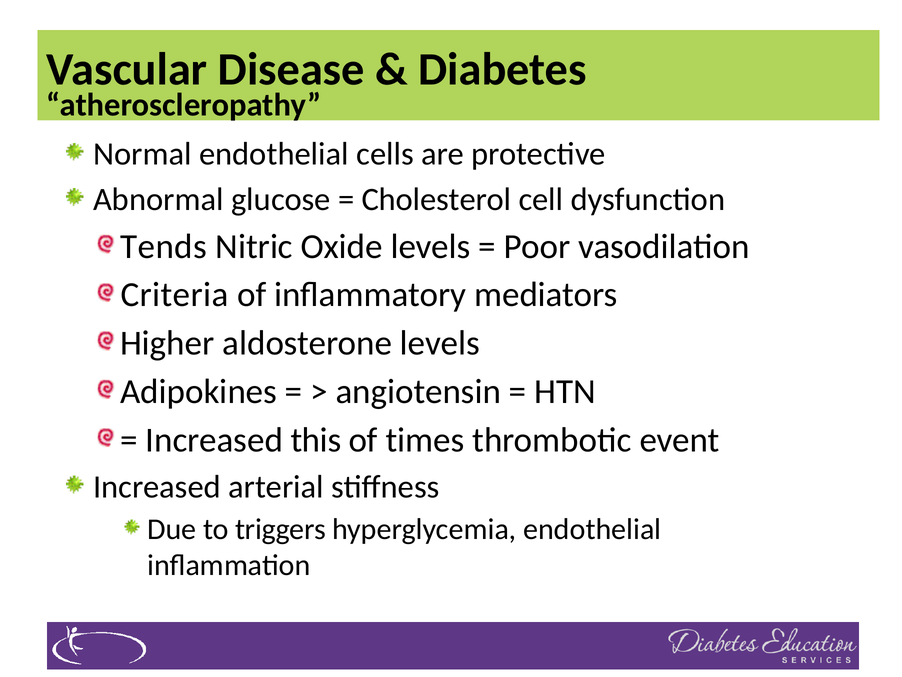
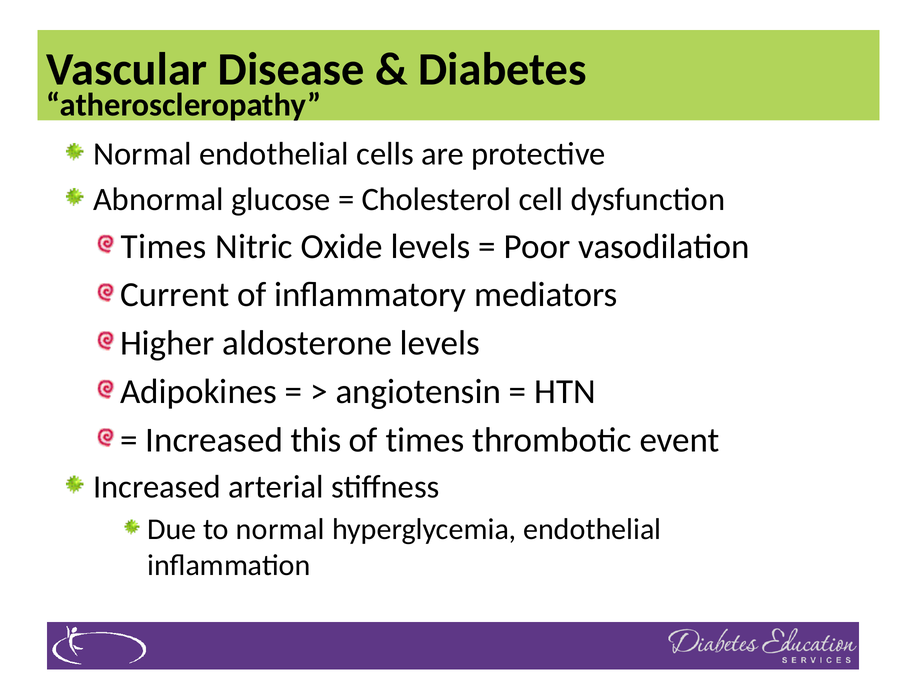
Tends at (164, 246): Tends -> Times
Criteria: Criteria -> Current
to triggers: triggers -> normal
